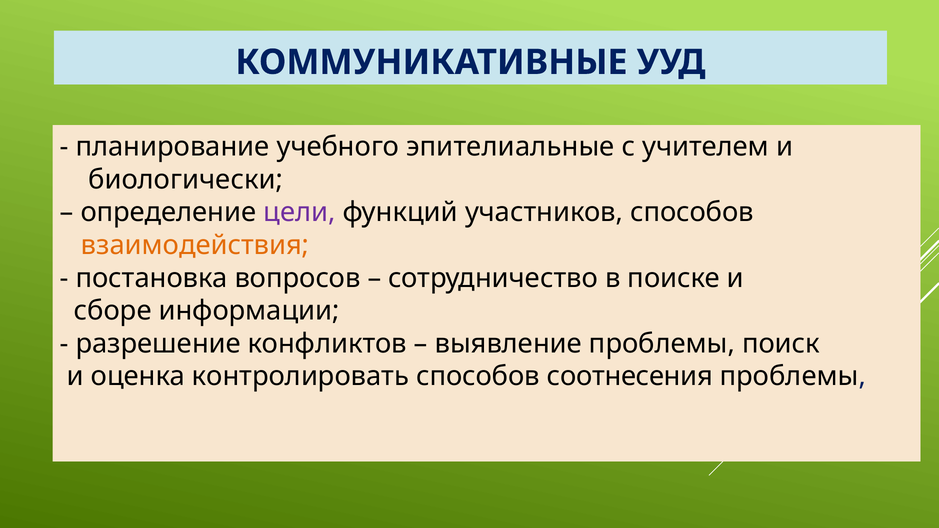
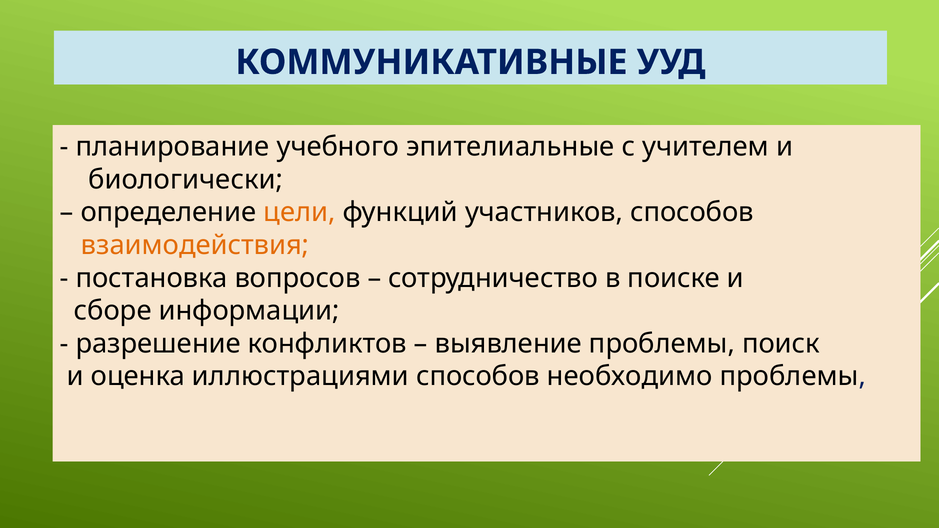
цели colour: purple -> orange
контролировать: контролировать -> иллюстрациями
соотнесения: соотнесения -> необходимо
